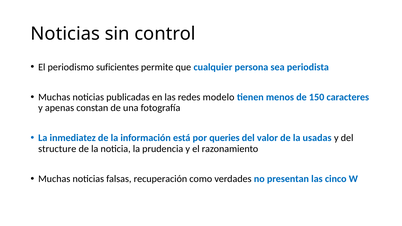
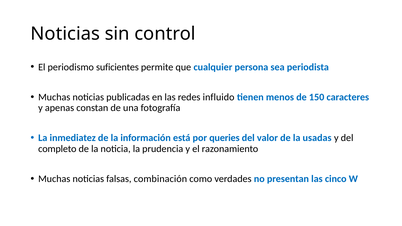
modelo: modelo -> influido
structure: structure -> completo
recuperación: recuperación -> combinación
